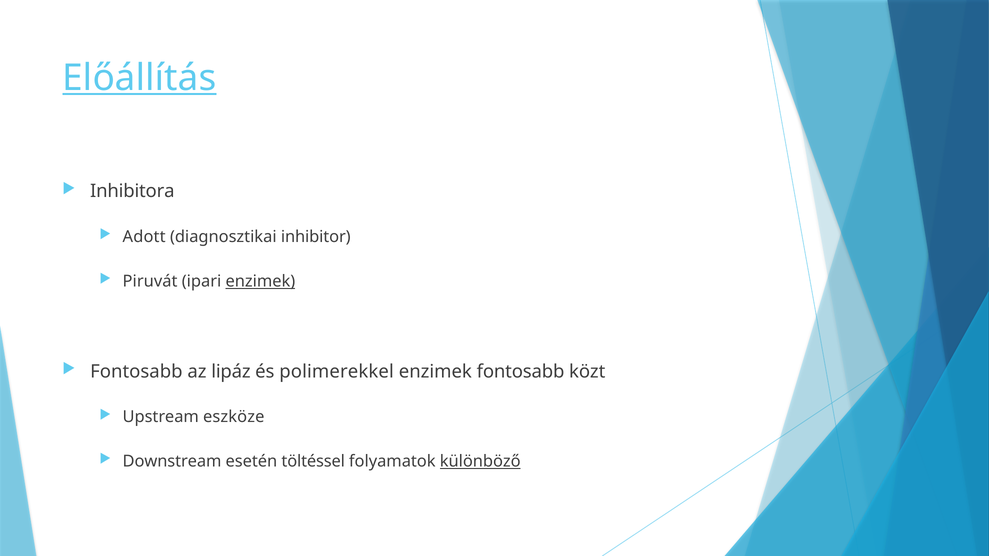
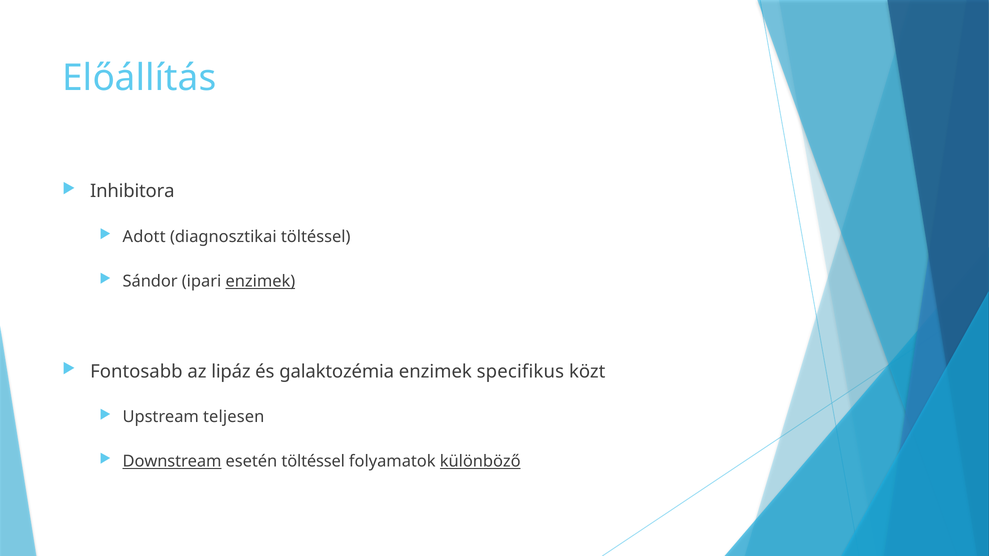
Előállítás underline: present -> none
diagnosztikai inhibitor: inhibitor -> töltéssel
Piruvát: Piruvát -> Sándor
polimerekkel: polimerekkel -> galaktozémia
enzimek fontosabb: fontosabb -> specifikus
eszköze: eszköze -> teljesen
Downstream underline: none -> present
